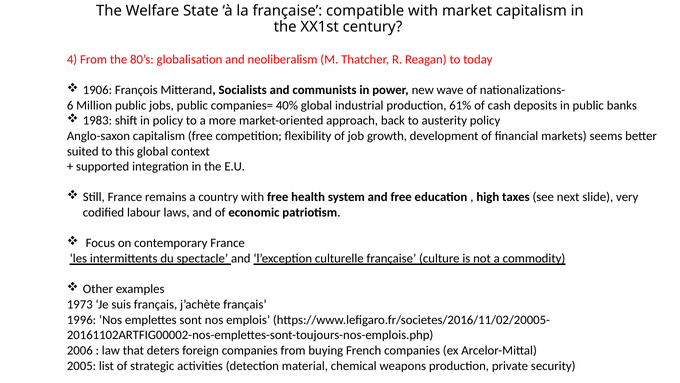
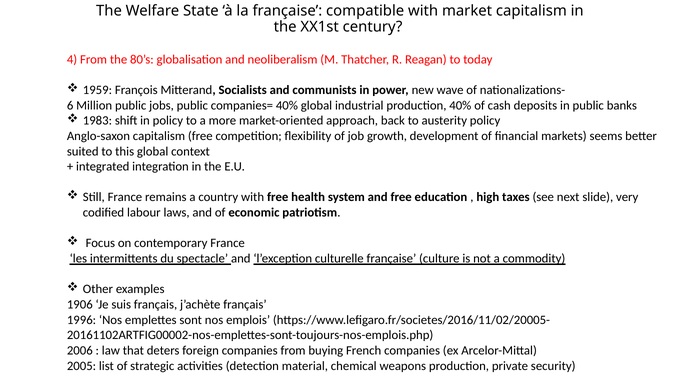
1906: 1906 -> 1959
production 61%: 61% -> 40%
supported: supported -> integrated
1973: 1973 -> 1906
